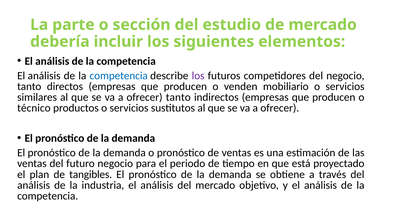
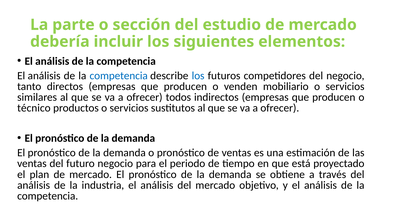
los at (198, 76) colour: purple -> blue
ofrecer tanto: tanto -> todos
plan de tangibles: tangibles -> mercado
